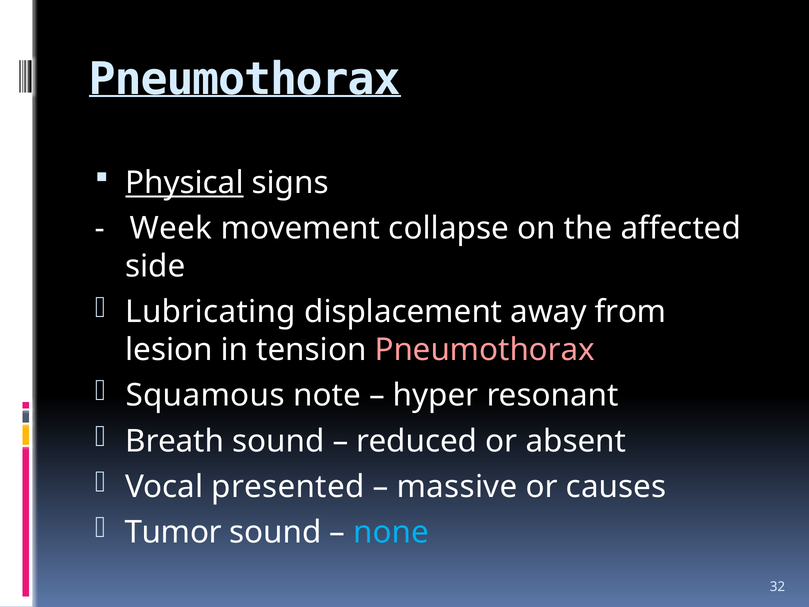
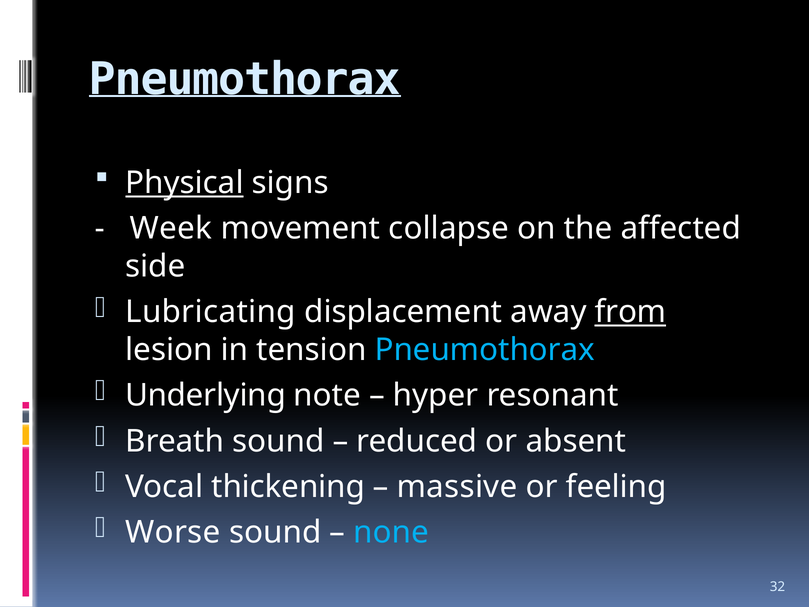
from underline: none -> present
Pneumothorax at (485, 350) colour: pink -> light blue
Squamous: Squamous -> Underlying
presented: presented -> thickening
causes: causes -> feeling
Tumor: Tumor -> Worse
